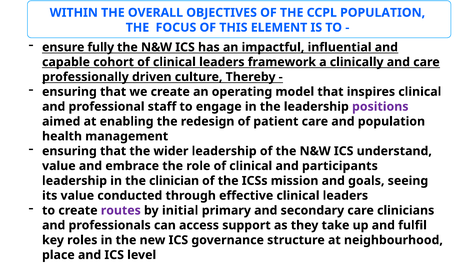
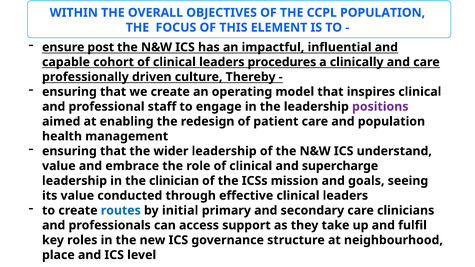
fully: fully -> post
framework: framework -> procedures
participants: participants -> supercharge
routes colour: purple -> blue
